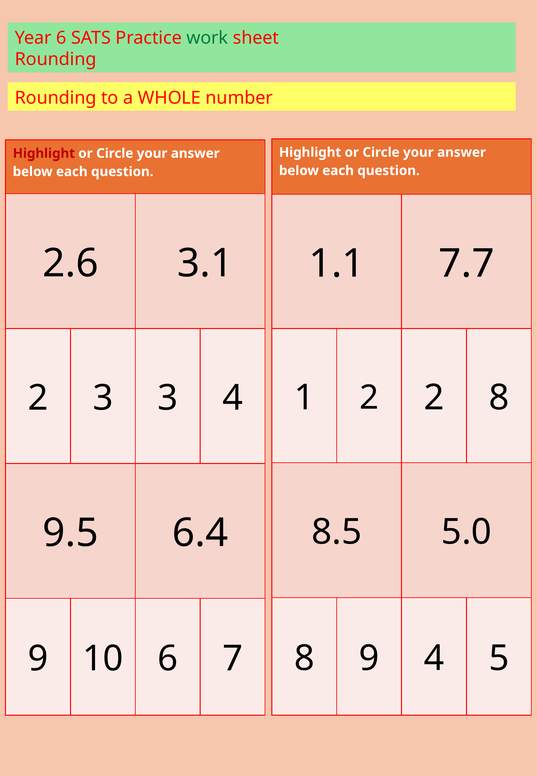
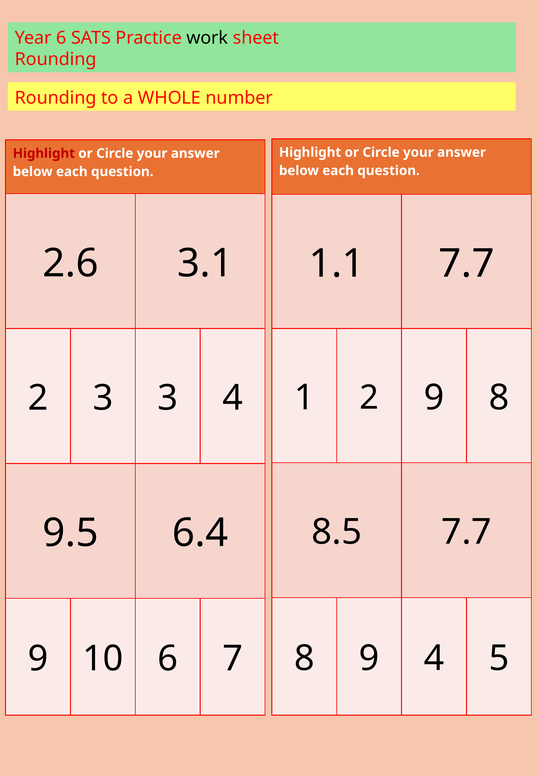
work colour: green -> black
2 2: 2 -> 9
8.5 5.0: 5.0 -> 7.7
